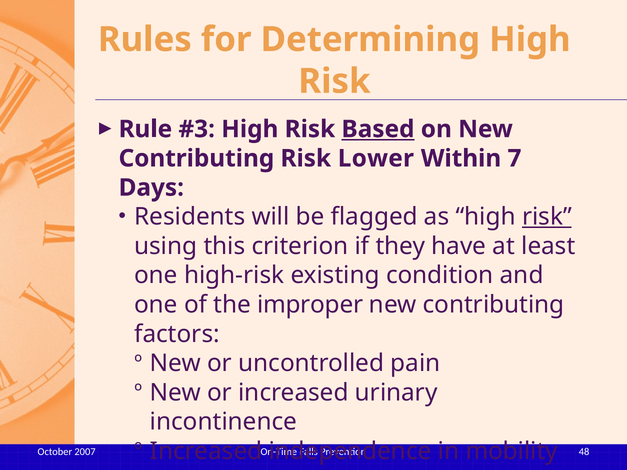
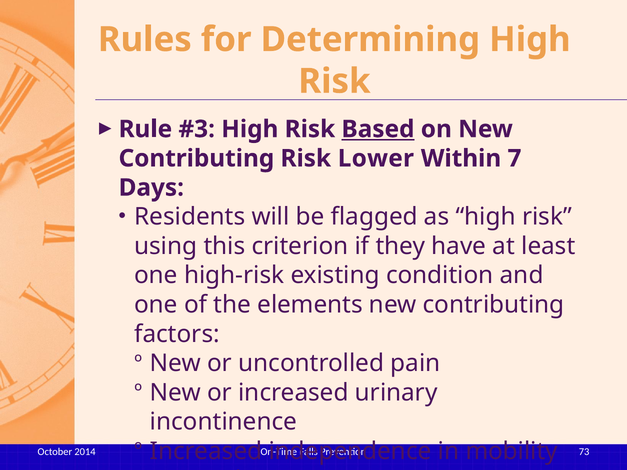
risk at (547, 217) underline: present -> none
improper: improper -> elements
48: 48 -> 73
2007: 2007 -> 2014
